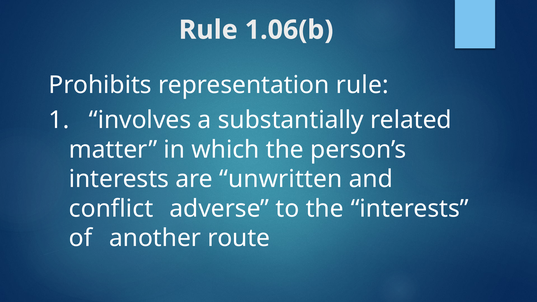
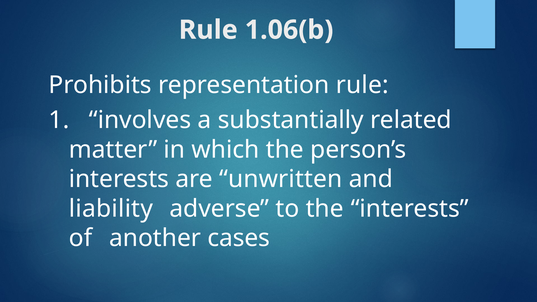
conflict: conflict -> liability
route: route -> cases
